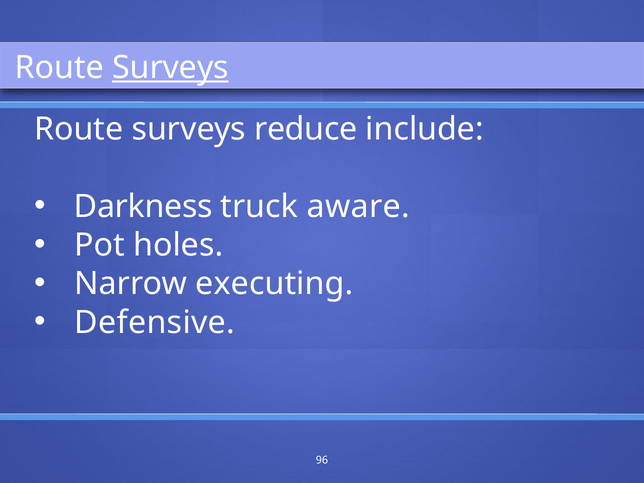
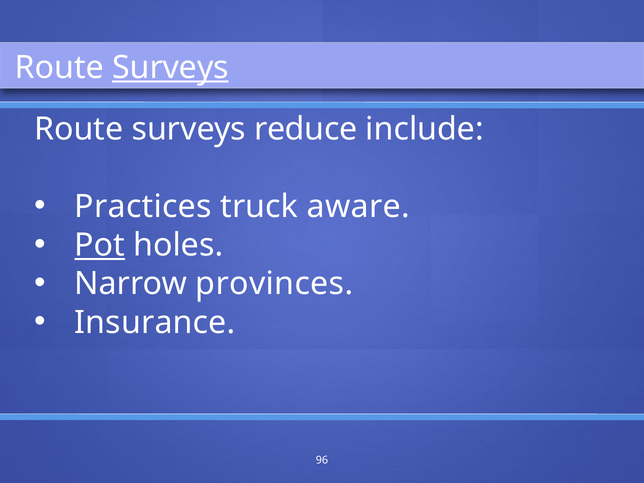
Darkness: Darkness -> Practices
Pot underline: none -> present
executing: executing -> provinces
Defensive: Defensive -> Insurance
